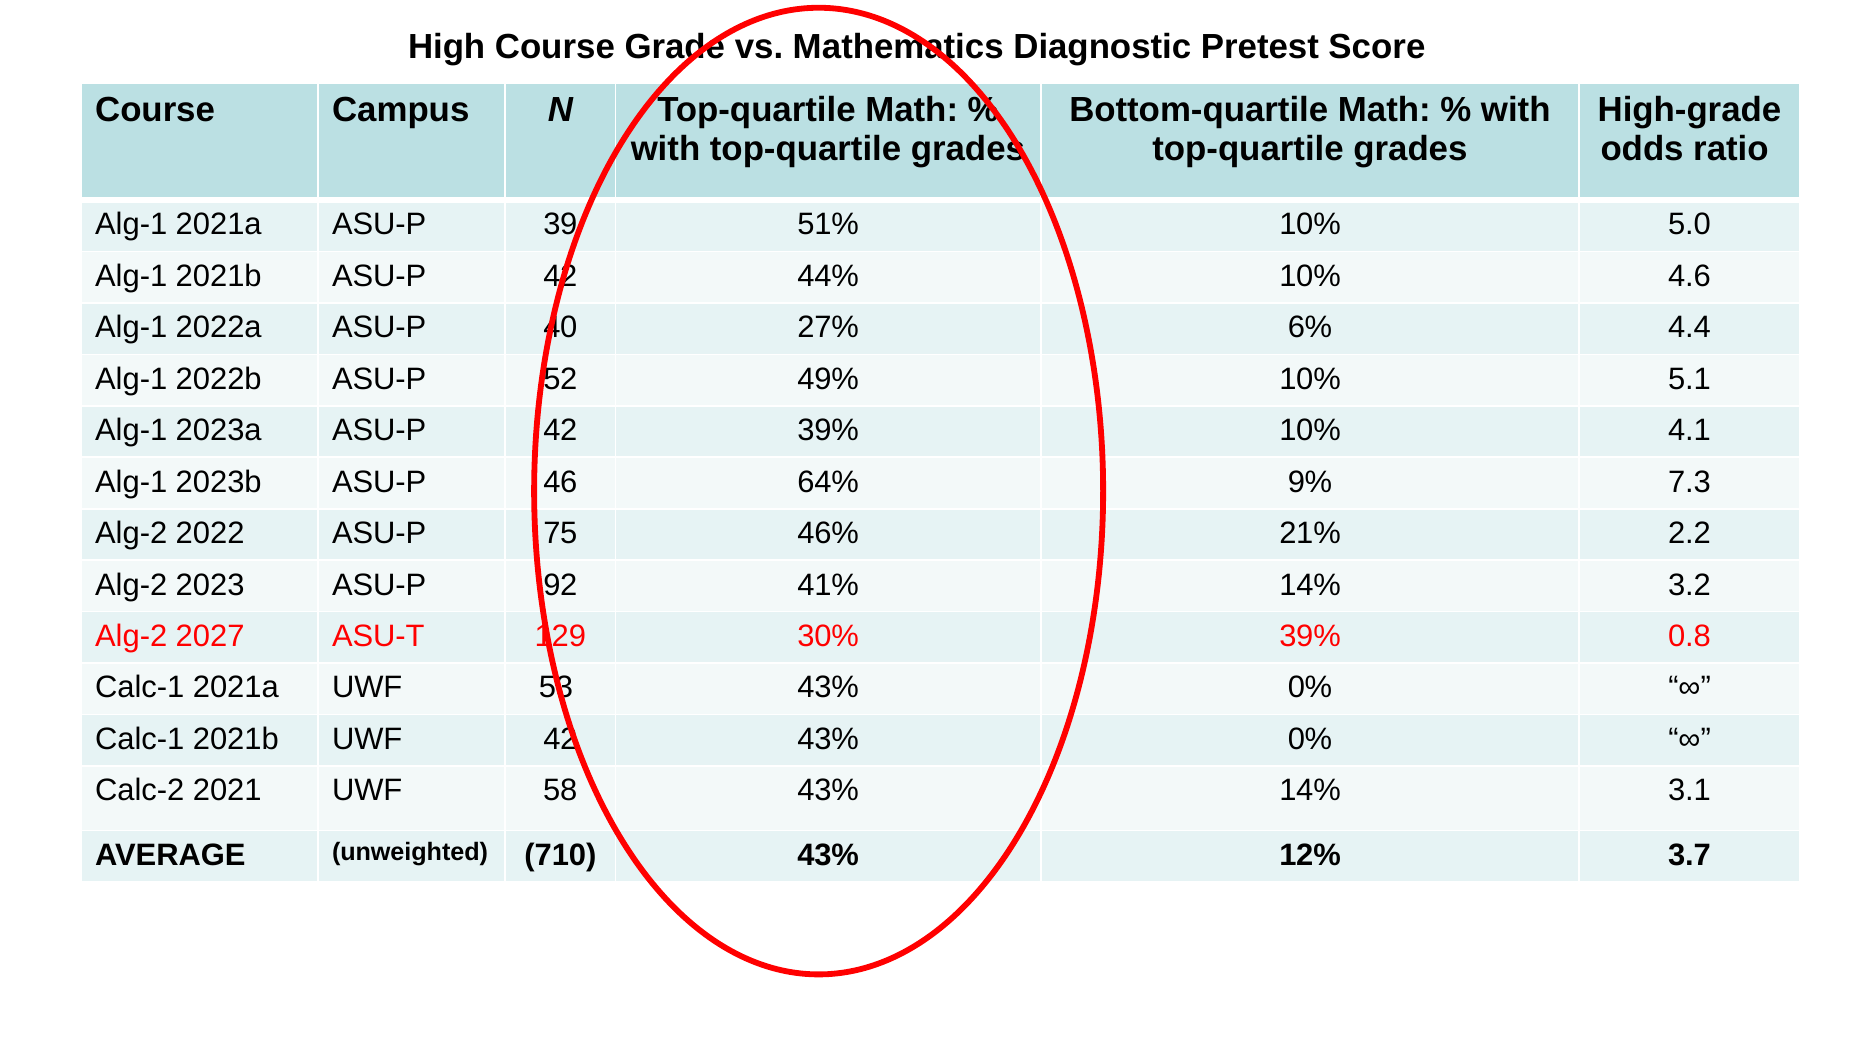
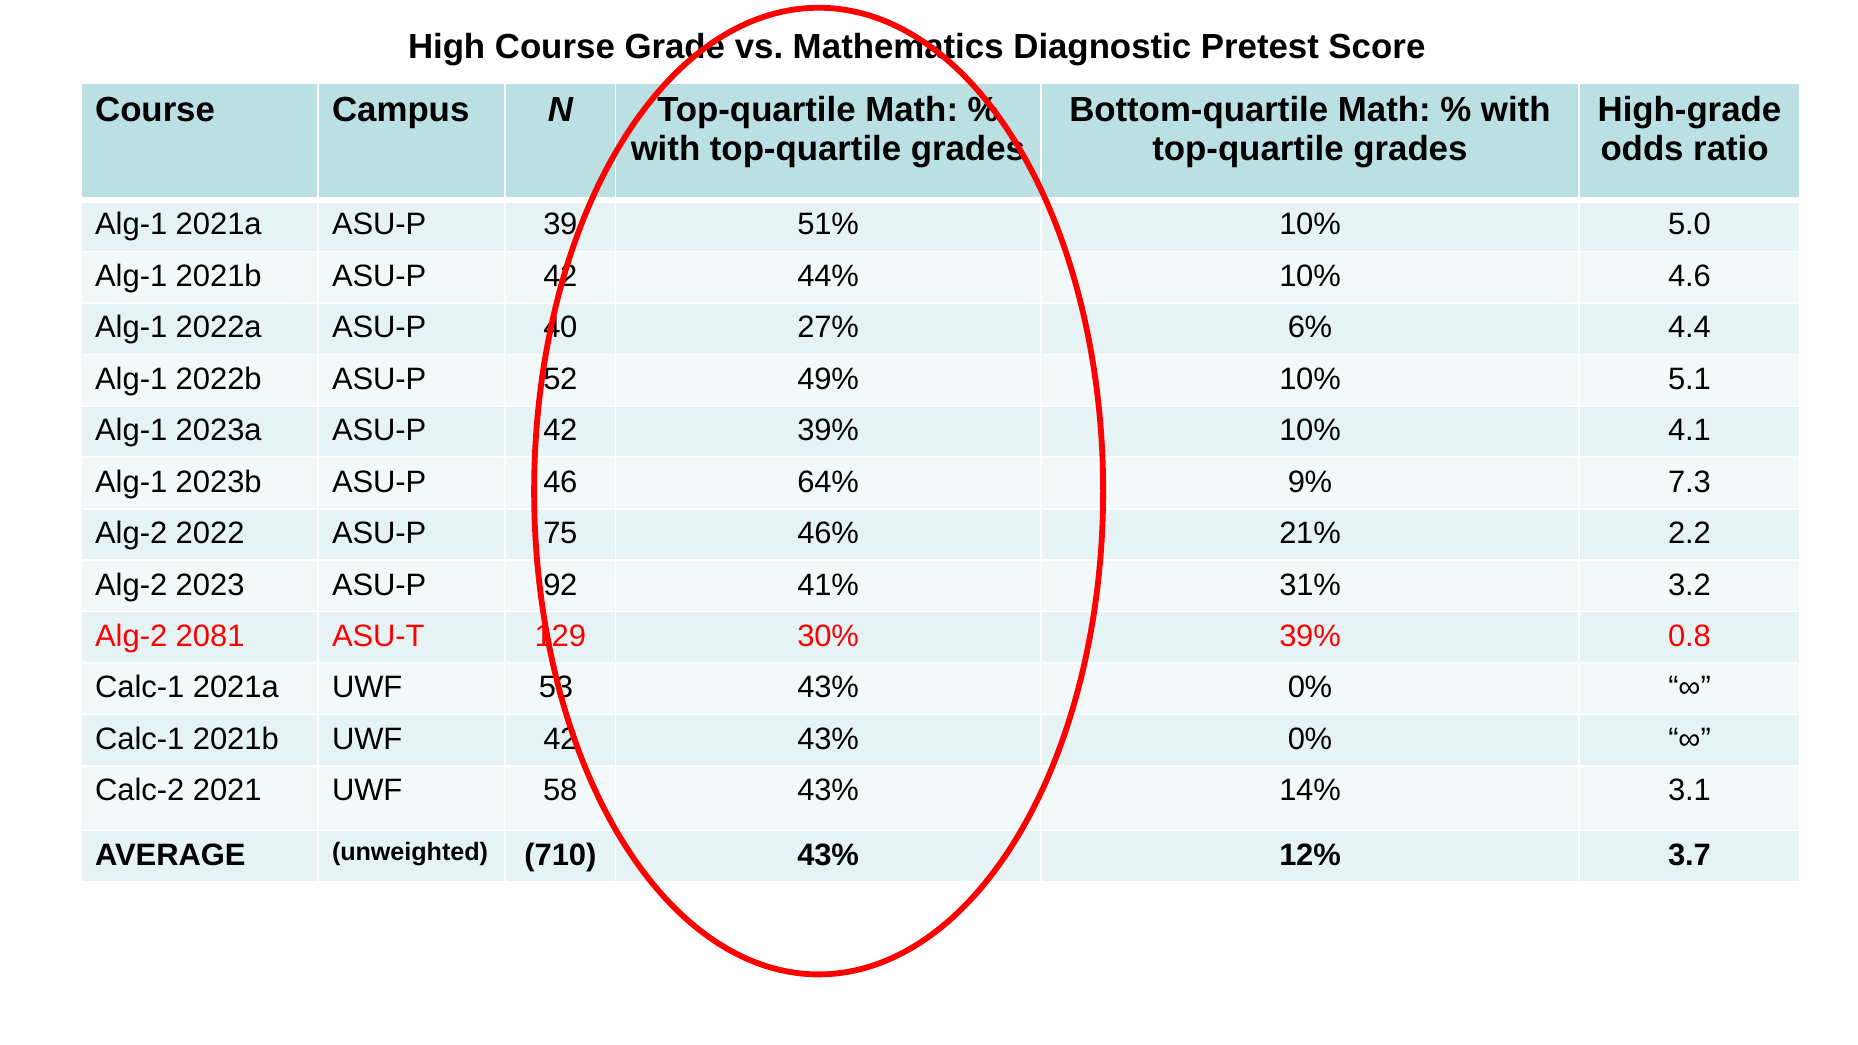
41% 14%: 14% -> 31%
2027: 2027 -> 2081
